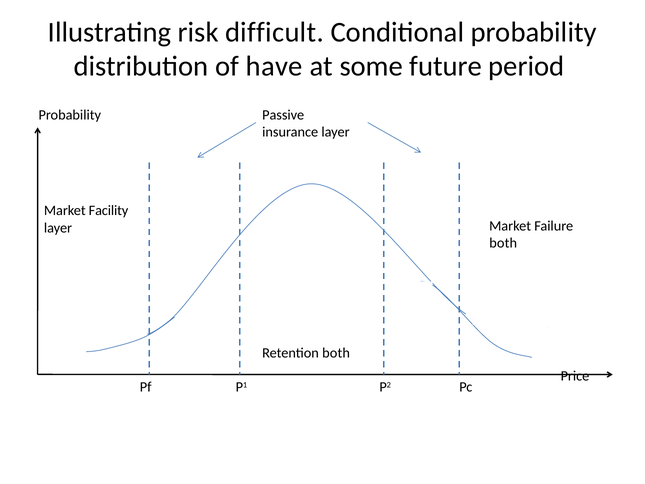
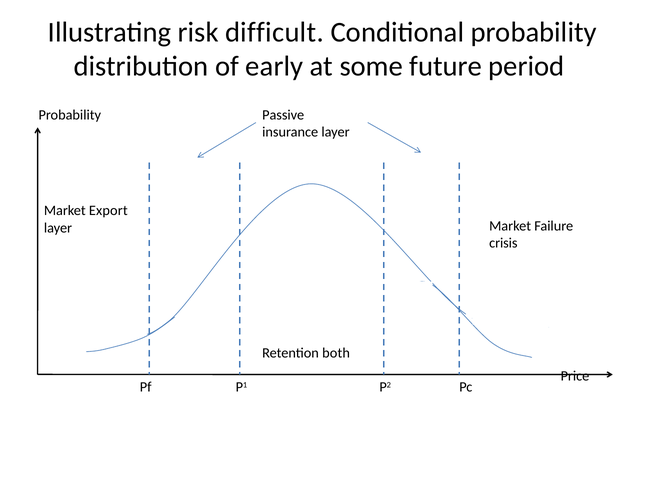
have: have -> early
Facility: Facility -> Export
both at (503, 243): both -> crisis
